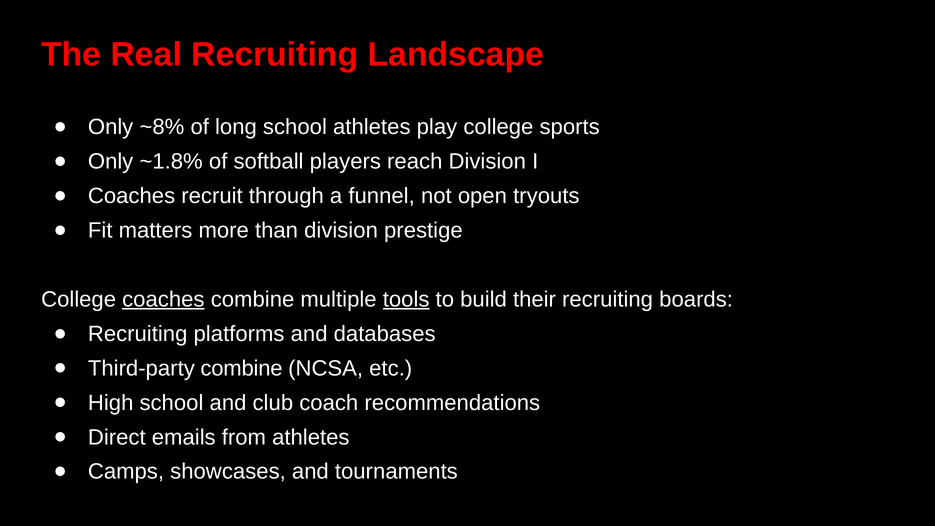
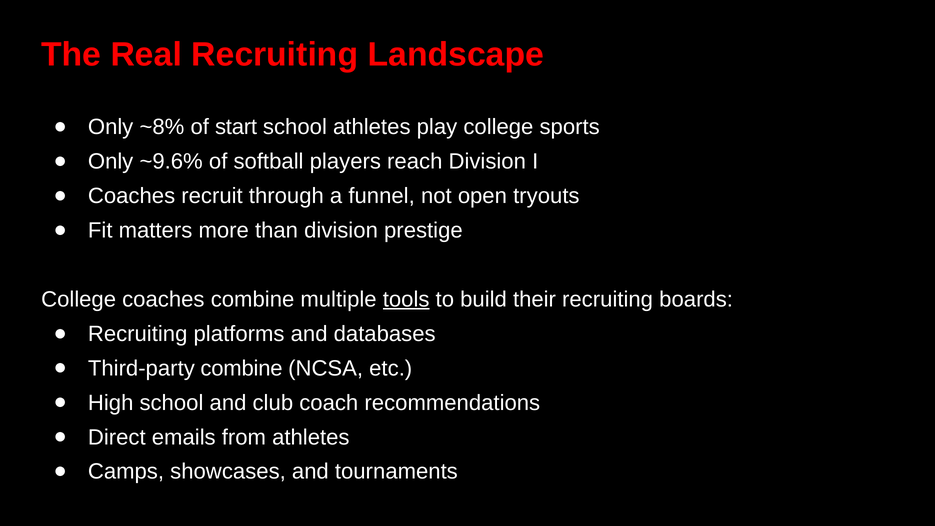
long: long -> start
~1.8%: ~1.8% -> ~9.6%
coaches at (163, 299) underline: present -> none
